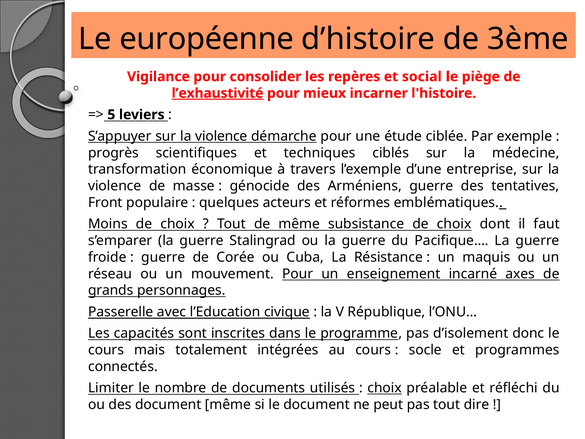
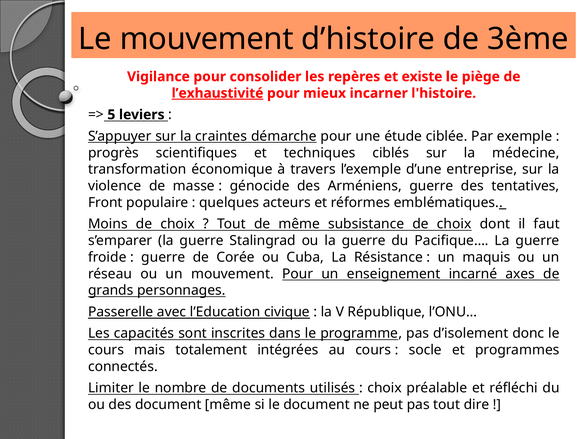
Le européenne: européenne -> mouvement
social: social -> existe
S’appuyer sur la violence: violence -> craintes
choix at (385, 388) underline: present -> none
